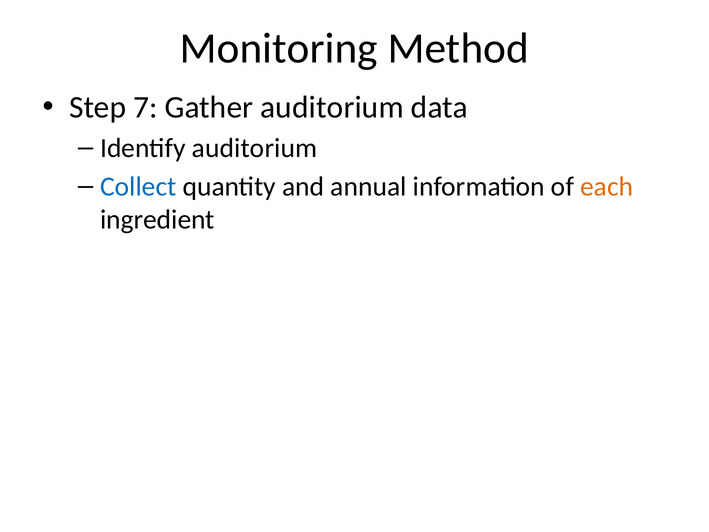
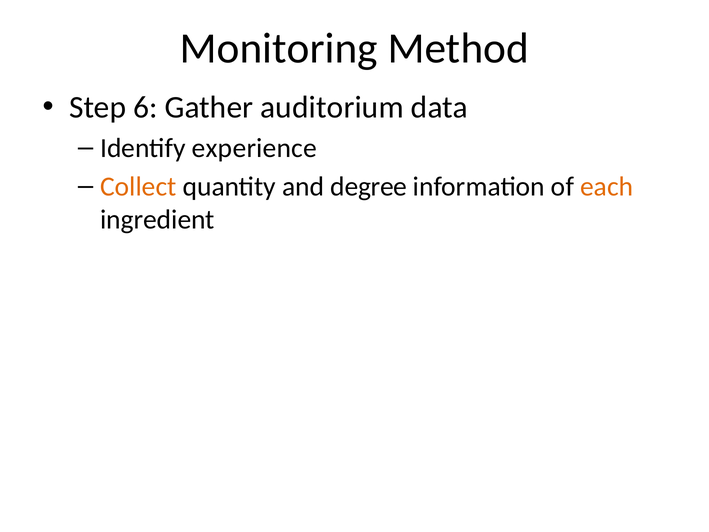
7: 7 -> 6
Identify auditorium: auditorium -> experience
Collect colour: blue -> orange
annual: annual -> degree
